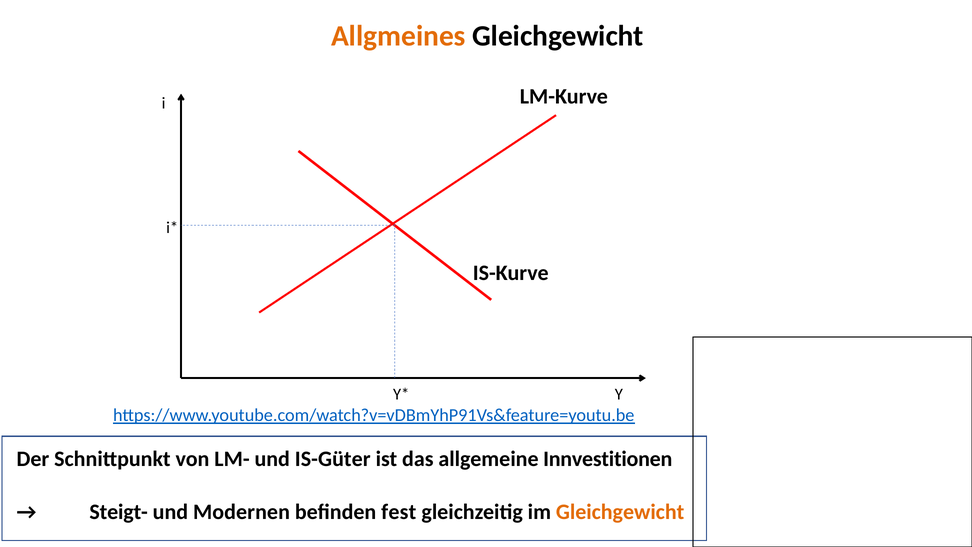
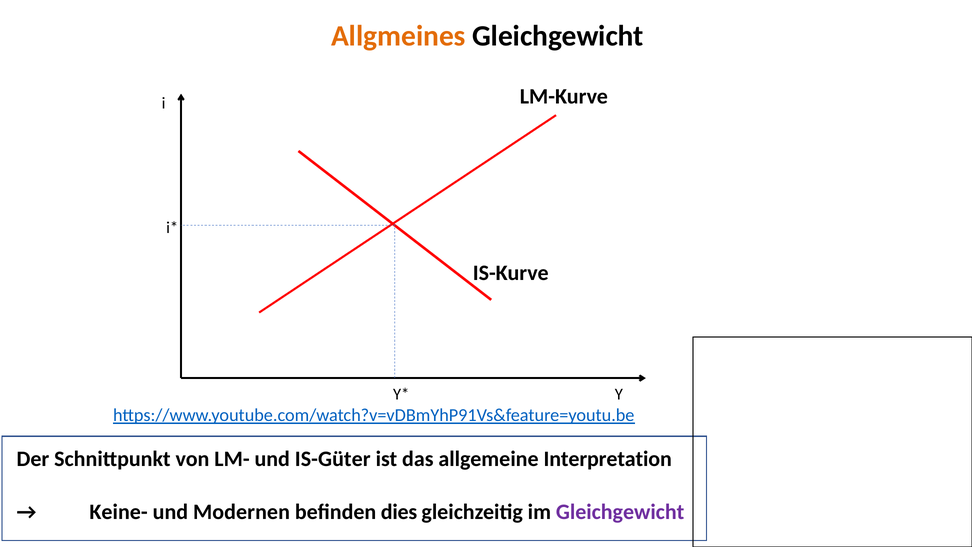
Innvestitionen: Innvestitionen -> Interpretation
Steigt-: Steigt- -> Keine-
fest: fest -> dies
Gleichgewicht at (620, 512) colour: orange -> purple
